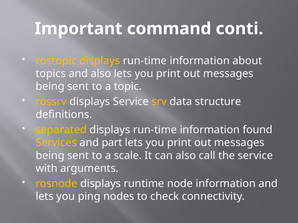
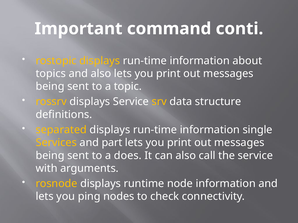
found: found -> single
scale: scale -> does
